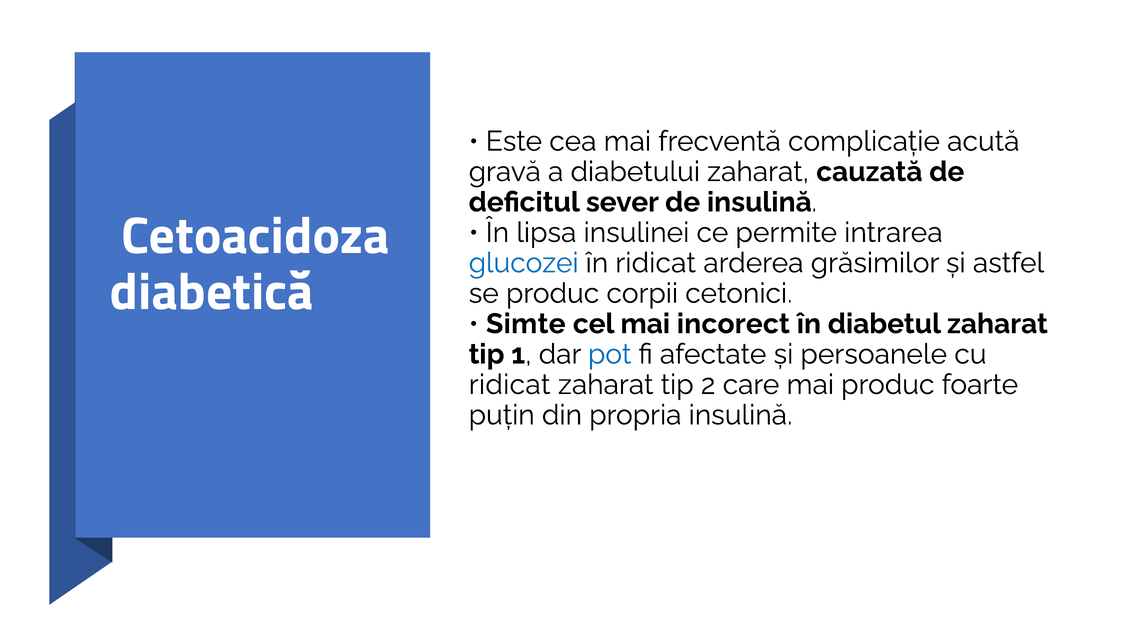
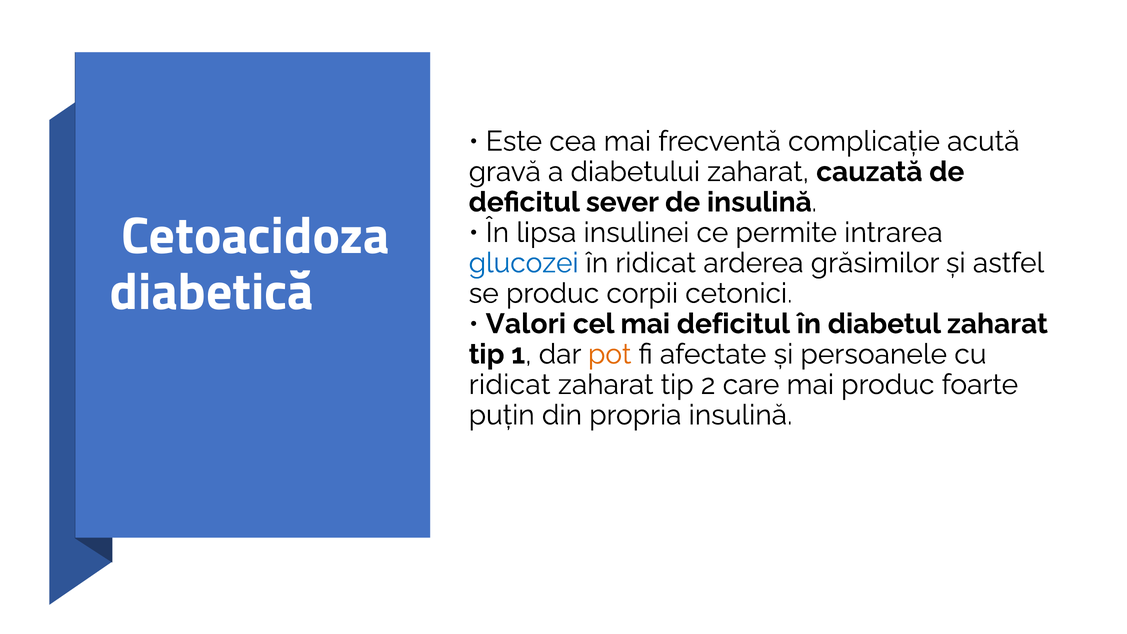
Simte: Simte -> Valori
mai incorect: incorect -> deficitul
pot colour: blue -> orange
